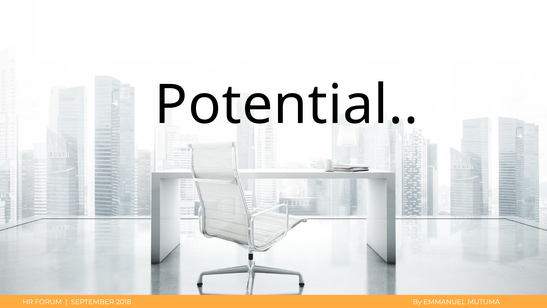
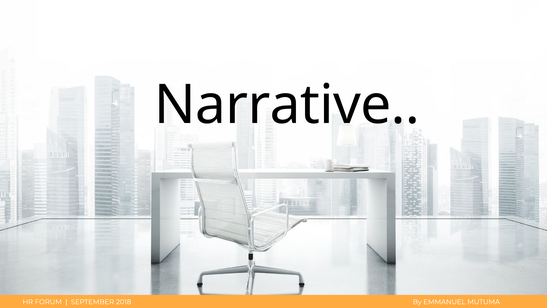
Potential: Potential -> Narrative
